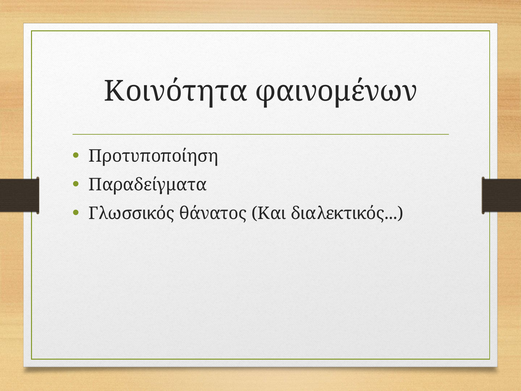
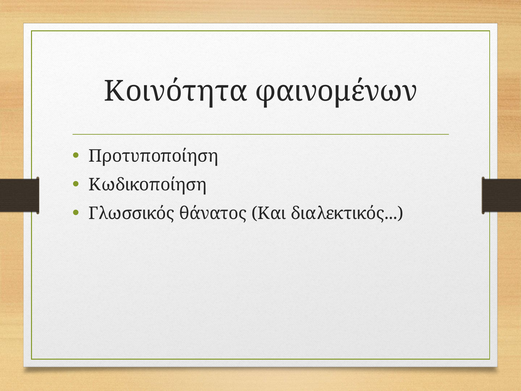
Παραδείγματα: Παραδείγματα -> Κωδικοποίηση
